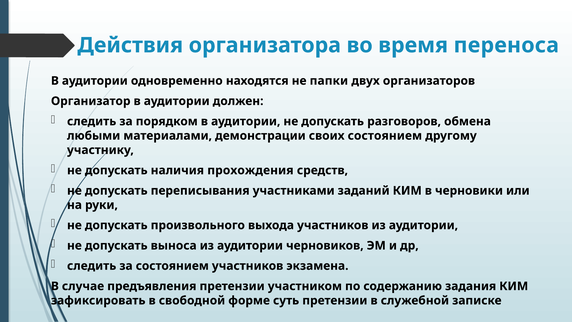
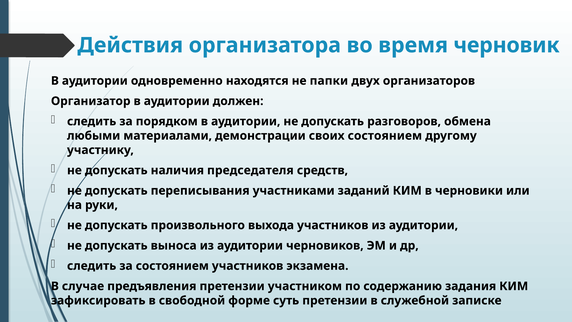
переноса: переноса -> черновик
прохождения: прохождения -> председателя
